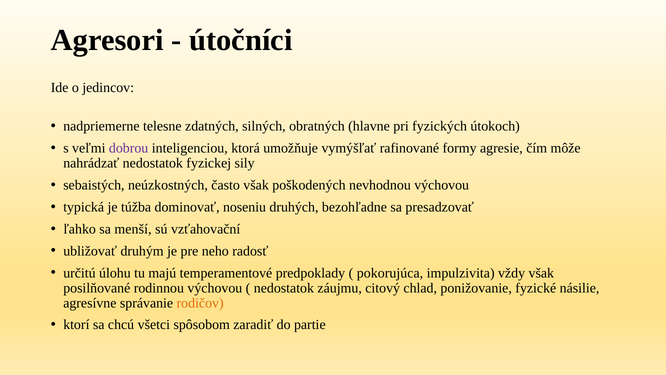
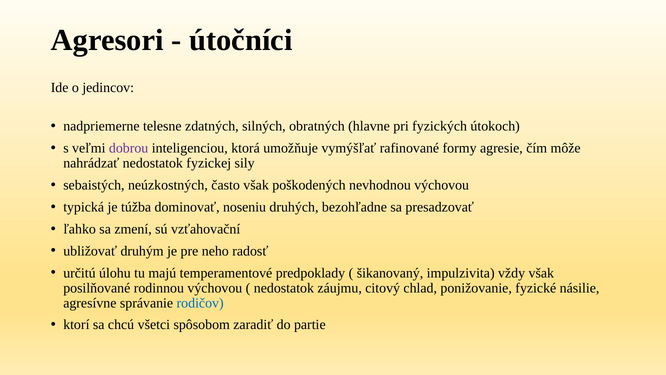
menší: menší -> zmení
pokorujúca: pokorujúca -> šikanovaný
rodičov colour: orange -> blue
